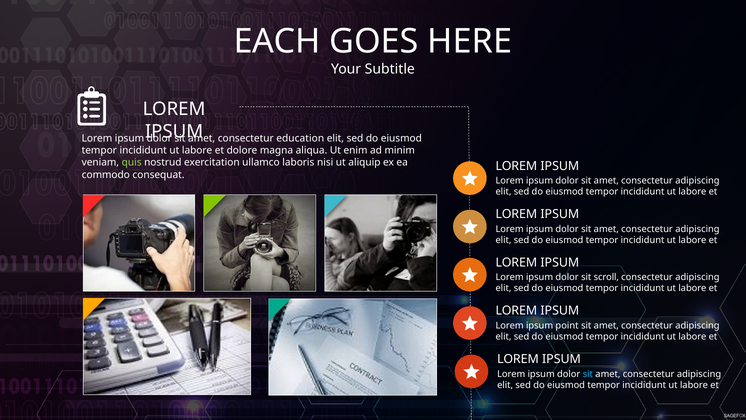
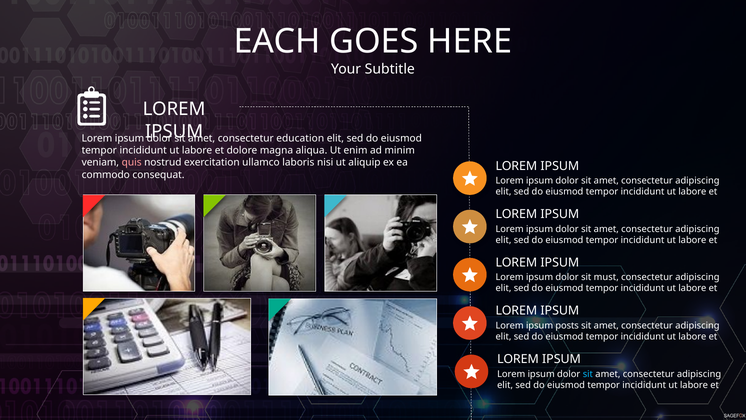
quis colour: light green -> pink
scroll: scroll -> must
point: point -> posts
